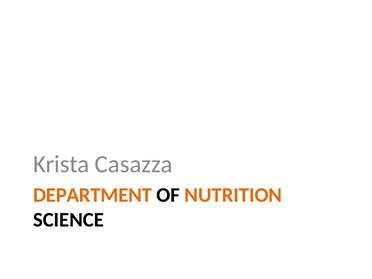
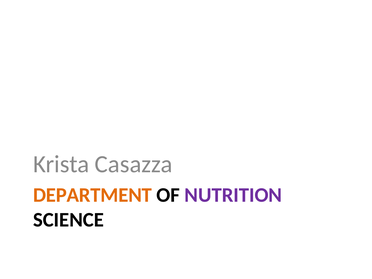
NUTRITION colour: orange -> purple
